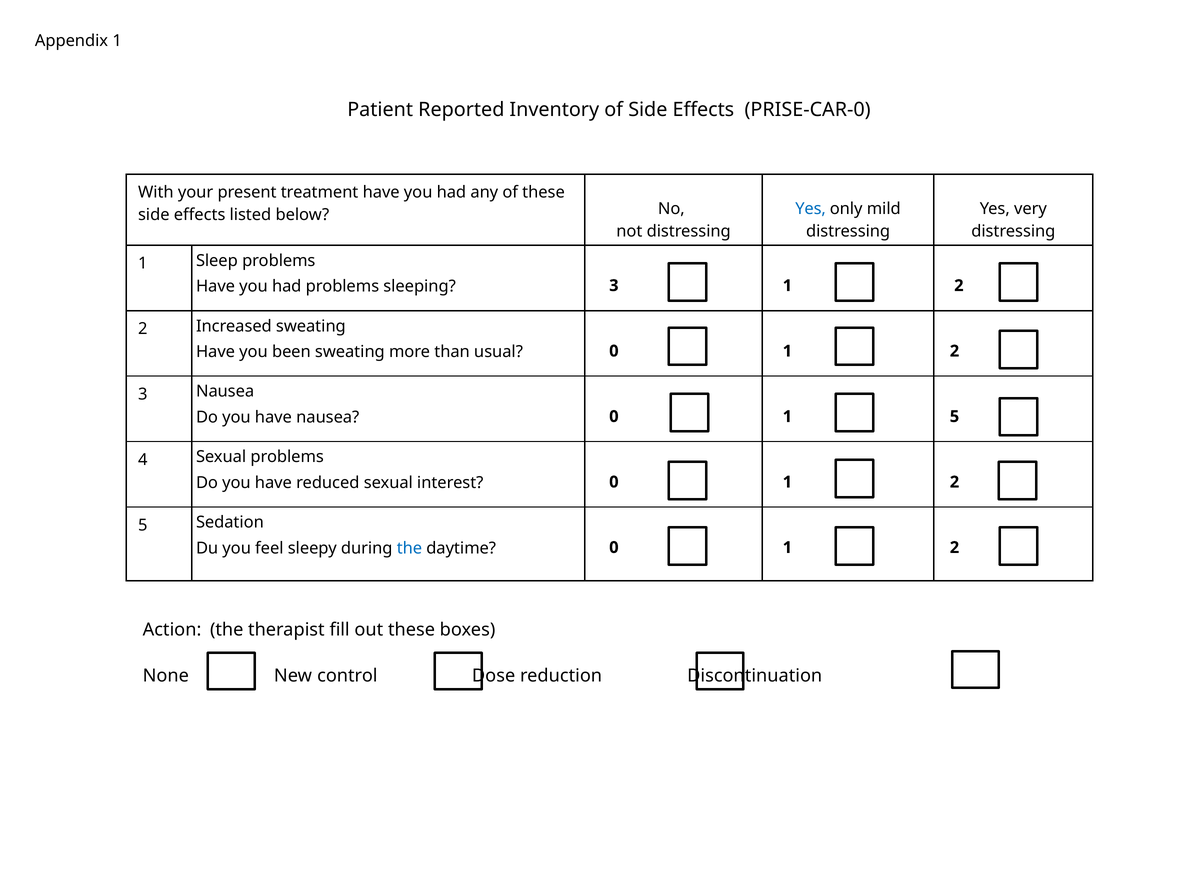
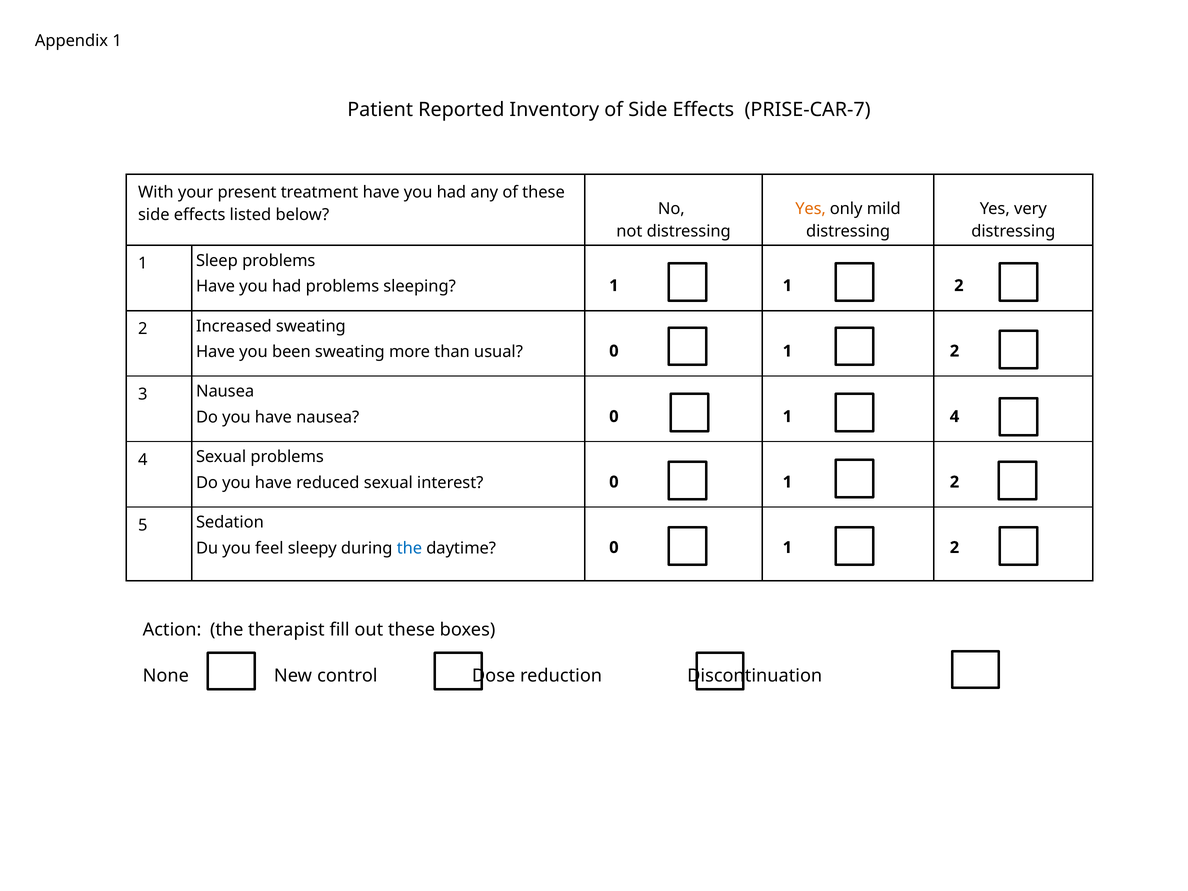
PRISE-CAR-0: PRISE-CAR-0 -> PRISE-CAR-7
Yes at (811, 209) colour: blue -> orange
sleeping 3: 3 -> 1
1 5: 5 -> 4
